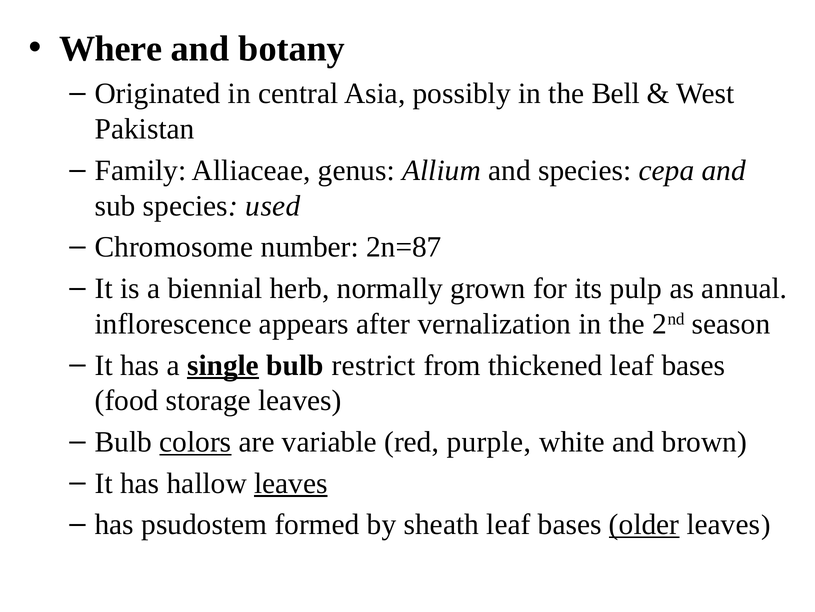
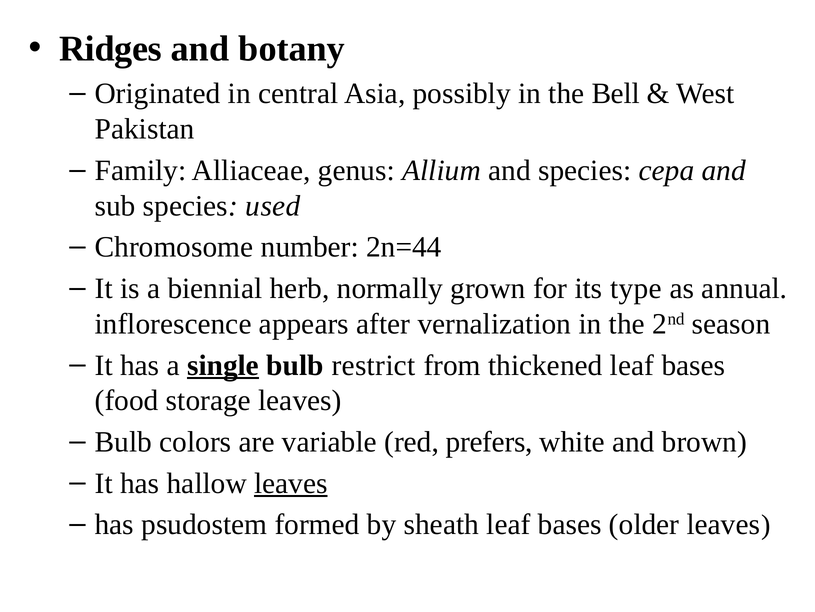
Where: Where -> Ridges
2n=87: 2n=87 -> 2n=44
pulp: pulp -> type
colors underline: present -> none
purple: purple -> prefers
older underline: present -> none
